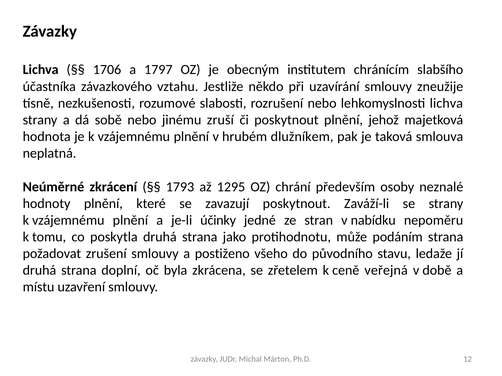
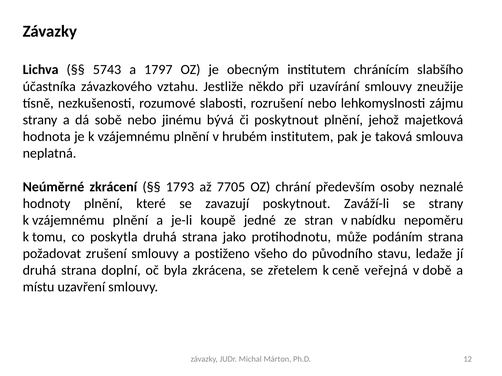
1706: 1706 -> 5743
lehkomyslnosti lichva: lichva -> zájmu
zruší: zruší -> bývá
hrubém dlužníkem: dlužníkem -> institutem
1295: 1295 -> 7705
účinky: účinky -> koupě
